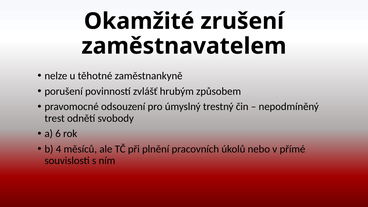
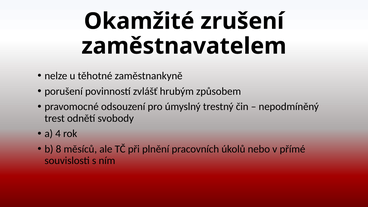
6: 6 -> 4
4: 4 -> 8
